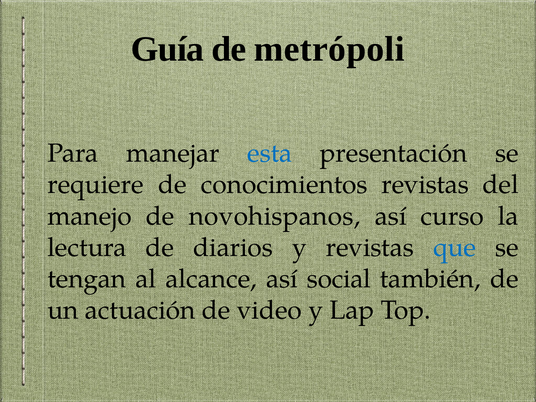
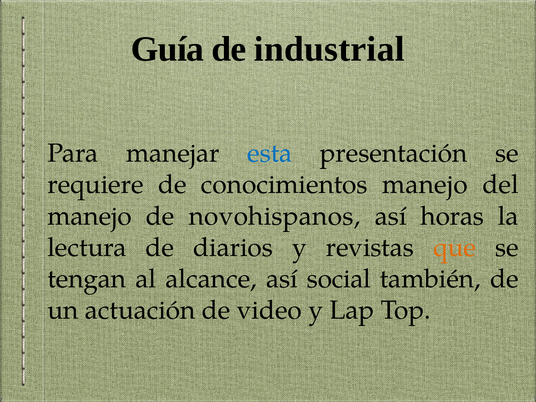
metrópoli: metrópoli -> industrial
conocimientos revistas: revistas -> manejo
curso: curso -> horas
que colour: blue -> orange
